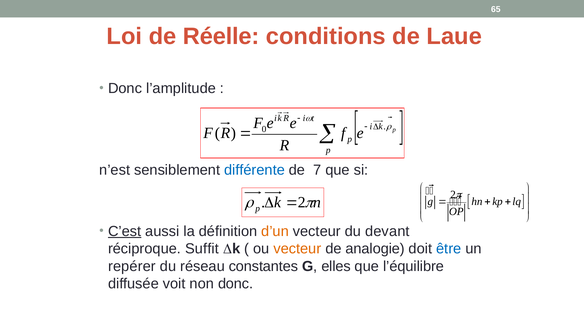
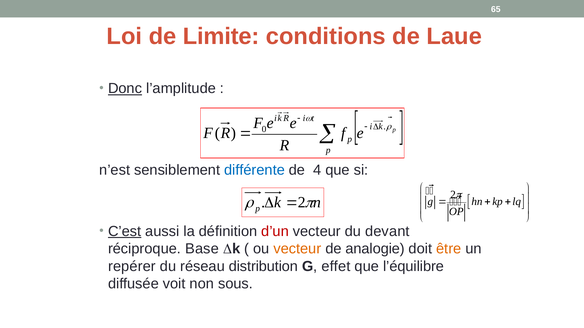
Réelle: Réelle -> Limite
Donc at (125, 89) underline: none -> present
7: 7 -> 4
d’un colour: orange -> red
Suffit: Suffit -> Base
être colour: blue -> orange
constantes: constantes -> distribution
elles: elles -> effet
non donc: donc -> sous
